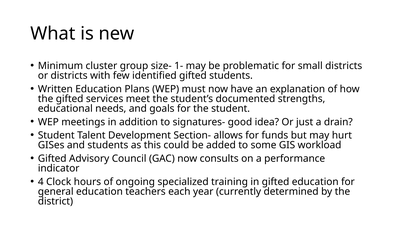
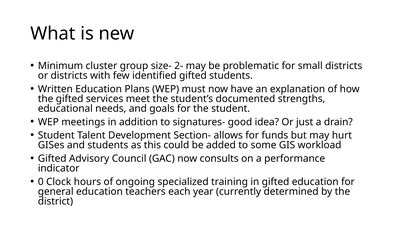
1-: 1- -> 2-
4: 4 -> 0
